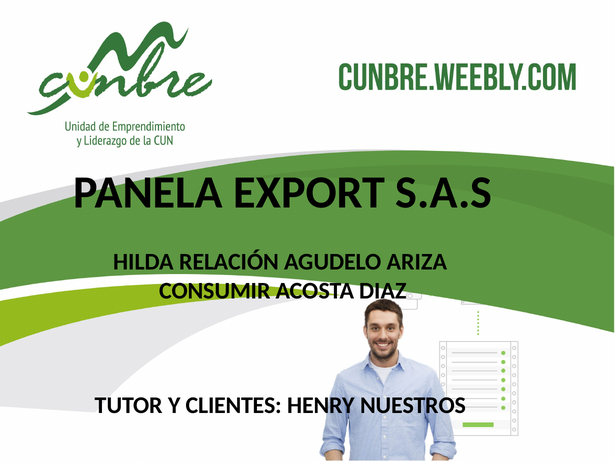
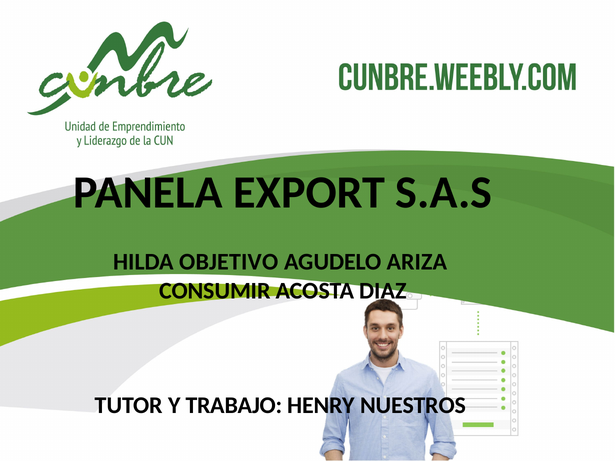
RELACIÓN: RELACIÓN -> OBJETIVO
CLIENTES: CLIENTES -> TRABAJO
